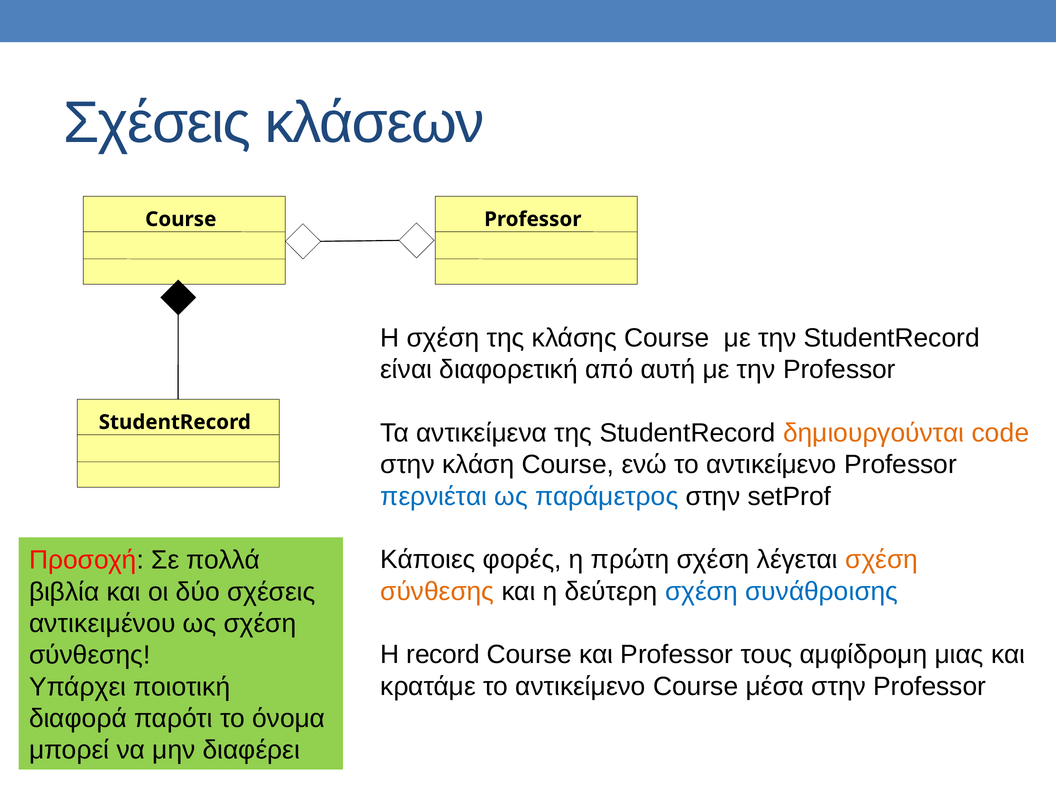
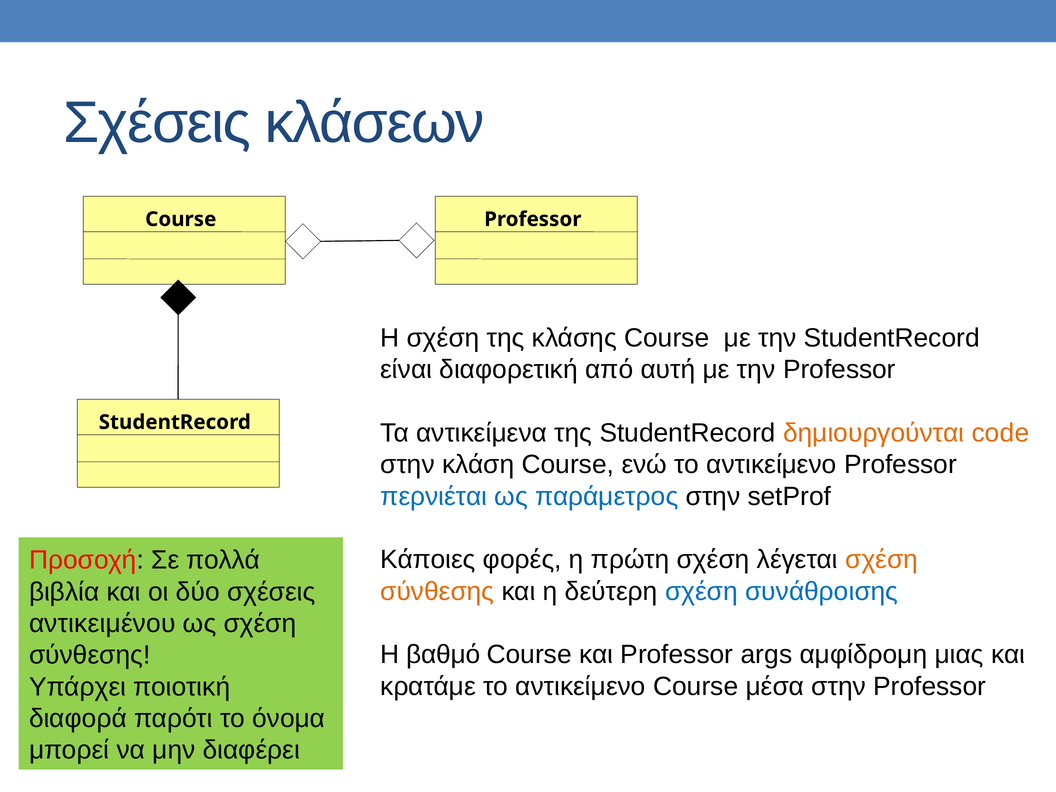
record: record -> βαθμό
τους: τους -> args
